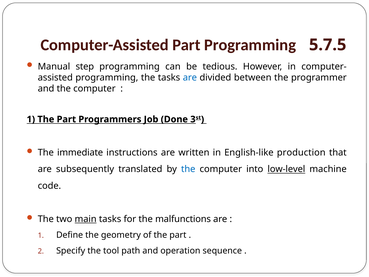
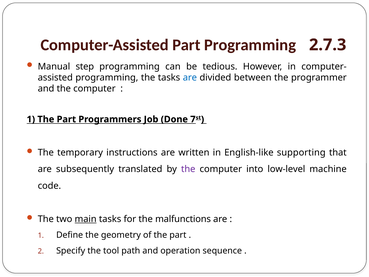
5.7.5: 5.7.5 -> 2.7.3
3: 3 -> 7
immediate: immediate -> temporary
production: production -> supporting
the at (188, 169) colour: blue -> purple
low-level underline: present -> none
